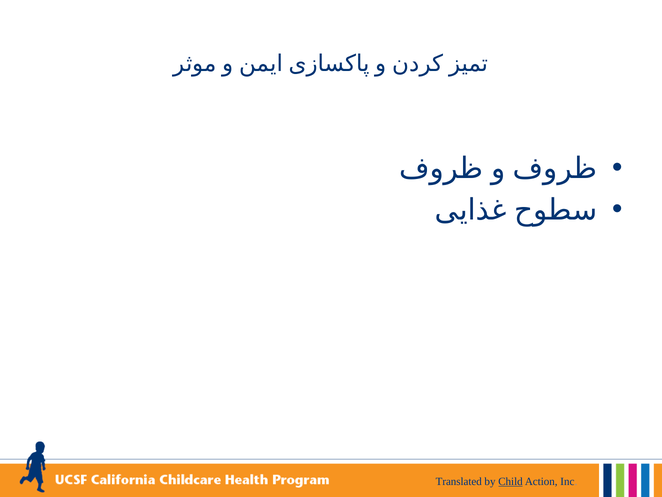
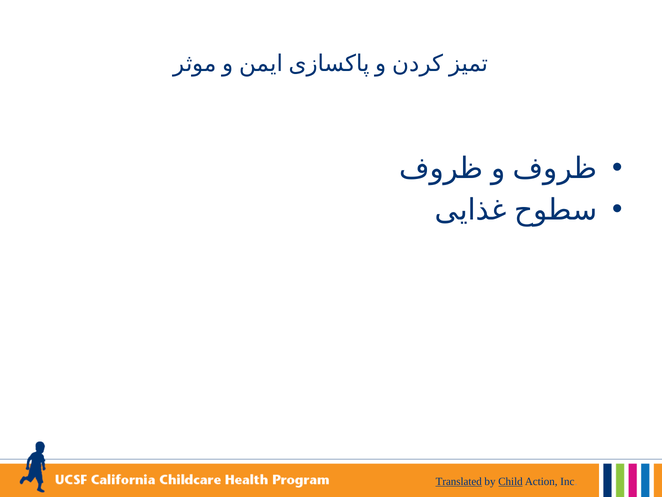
Translated underline: none -> present
